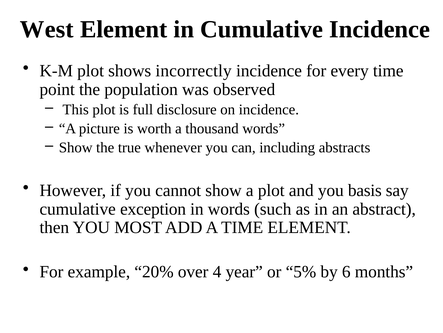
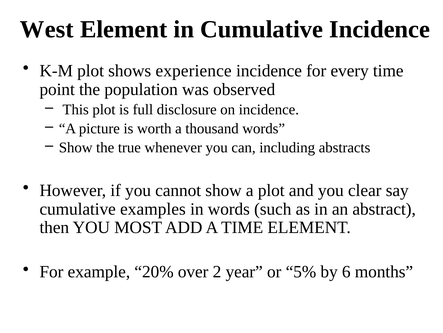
incorrectly: incorrectly -> experience
basis: basis -> clear
exception: exception -> examples
4: 4 -> 2
